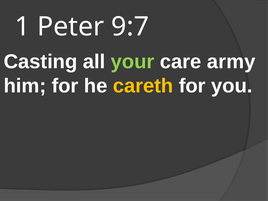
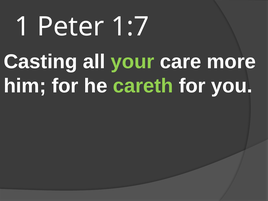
9:7: 9:7 -> 1:7
army: army -> more
careth colour: yellow -> light green
